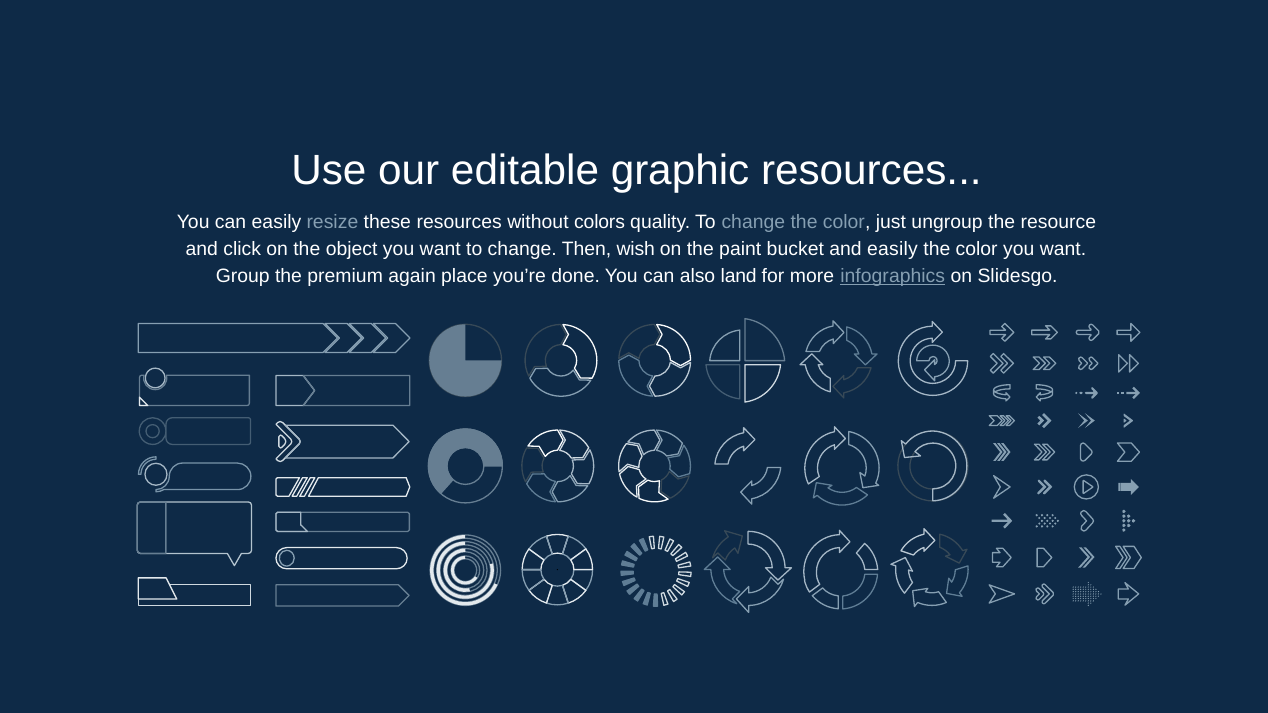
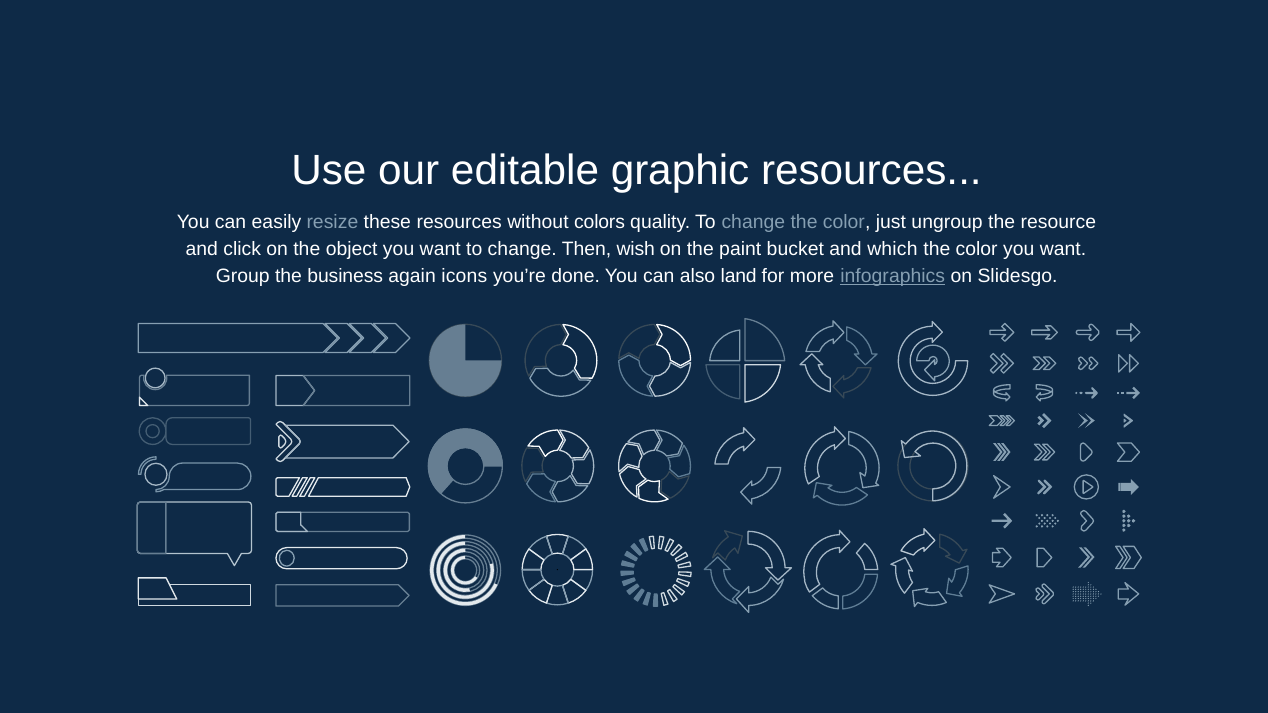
and easily: easily -> which
premium: premium -> business
place: place -> icons
